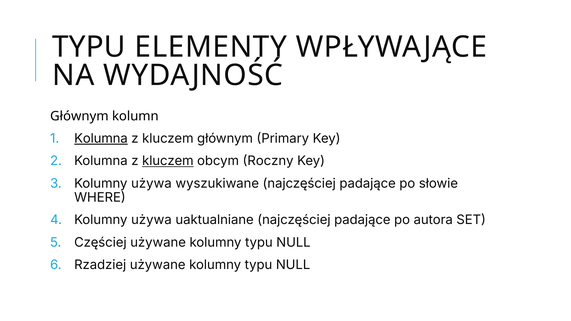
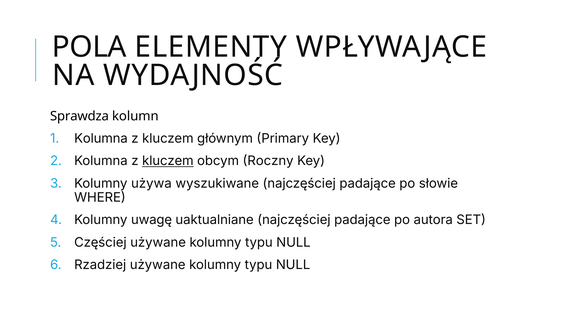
TYPU at (89, 47): TYPU -> POLA
Głównym at (79, 116): Głównym -> Sprawdza
Kolumna at (101, 139) underline: present -> none
używa at (151, 220): używa -> uwagę
